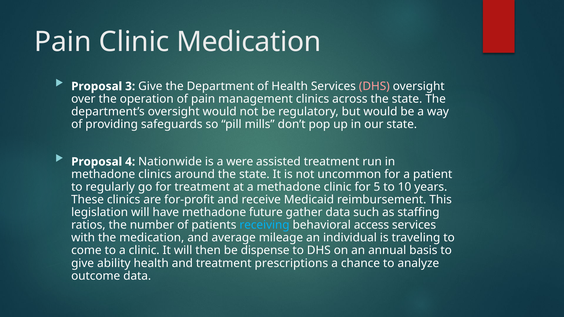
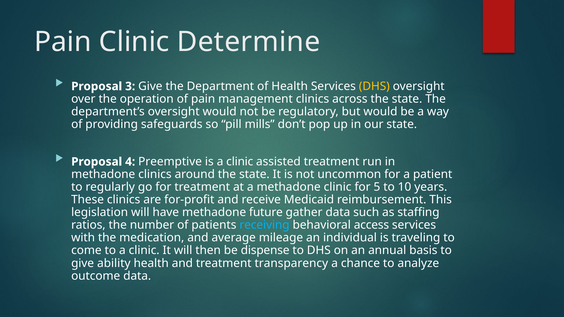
Clinic Medication: Medication -> Determine
DHS at (374, 86) colour: pink -> yellow
Nationwide: Nationwide -> Preemptive
is a were: were -> clinic
prescriptions: prescriptions -> transparency
